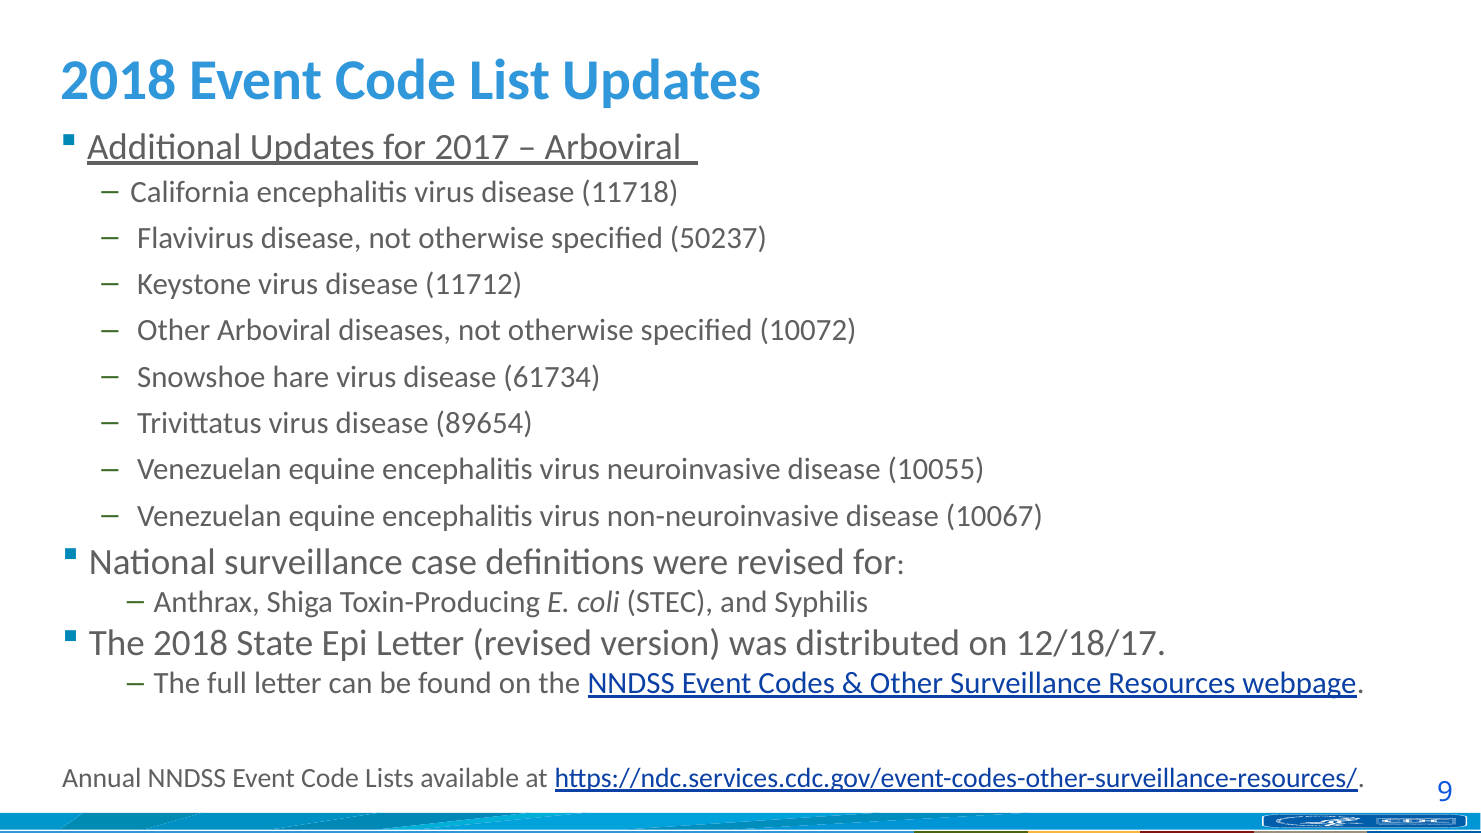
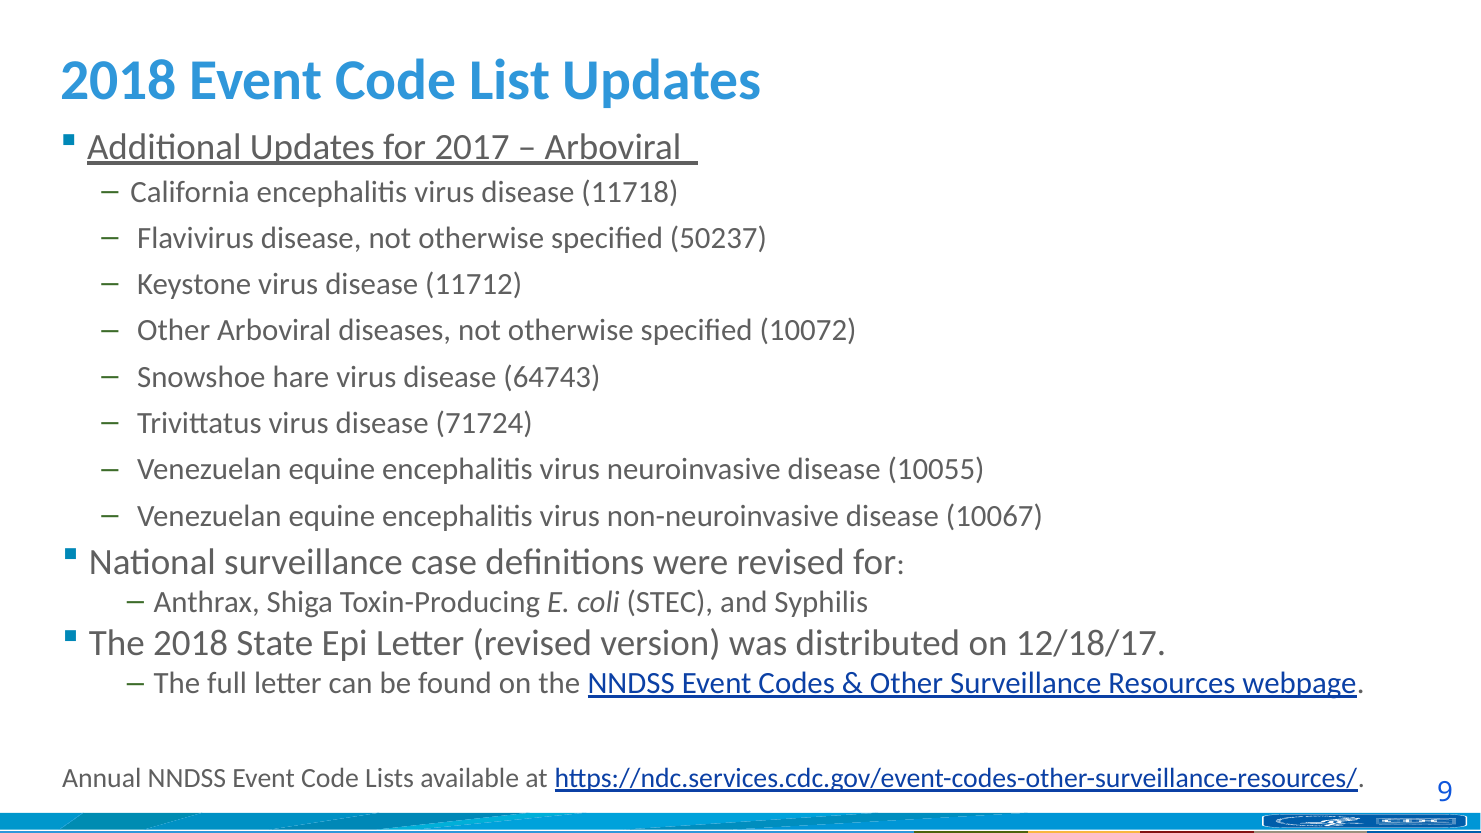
61734: 61734 -> 64743
89654: 89654 -> 71724
